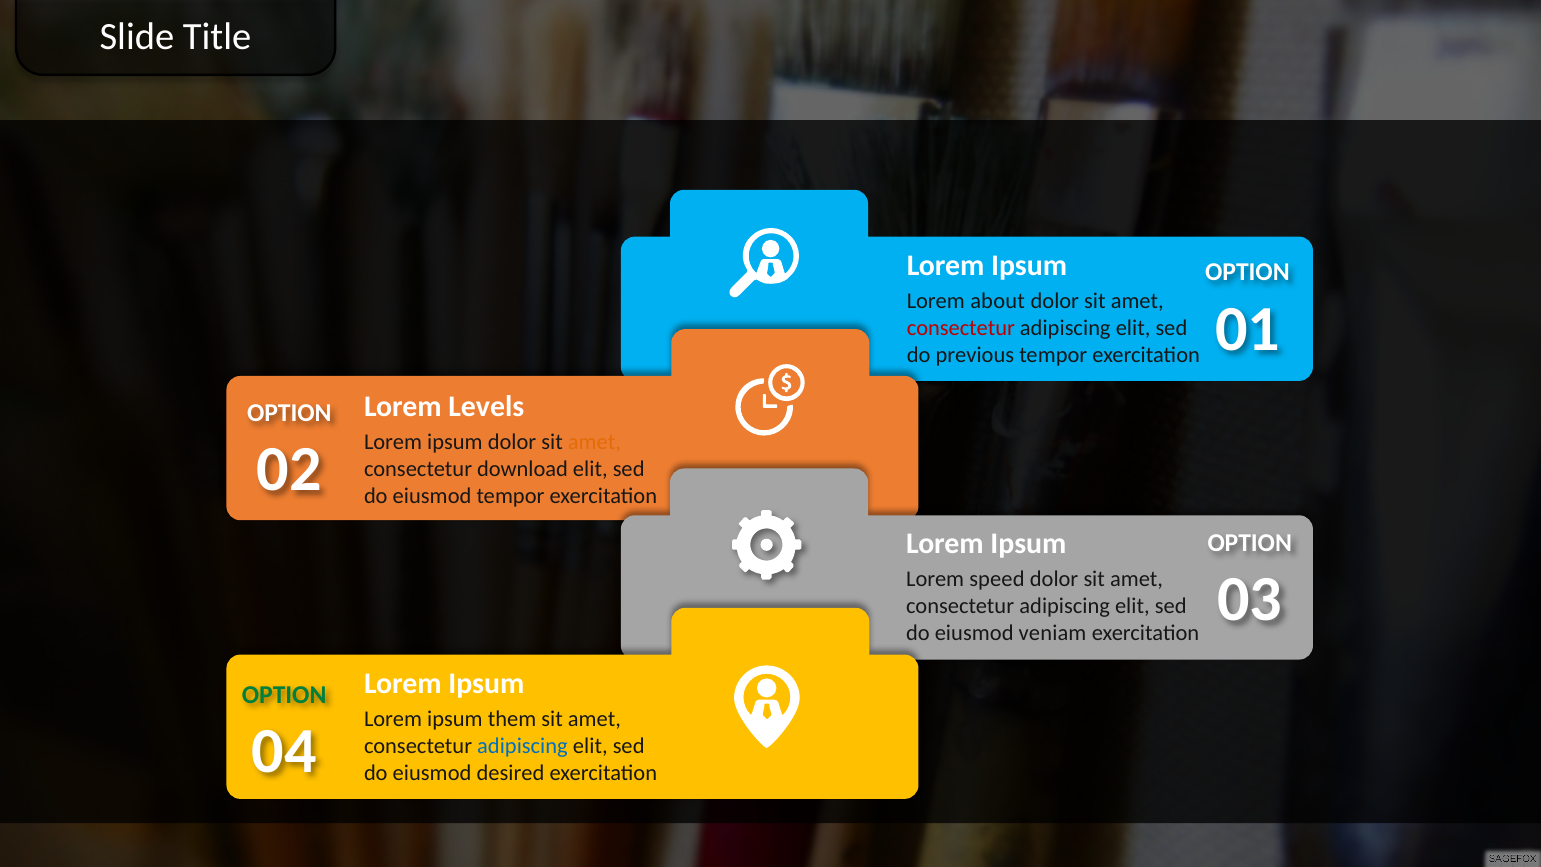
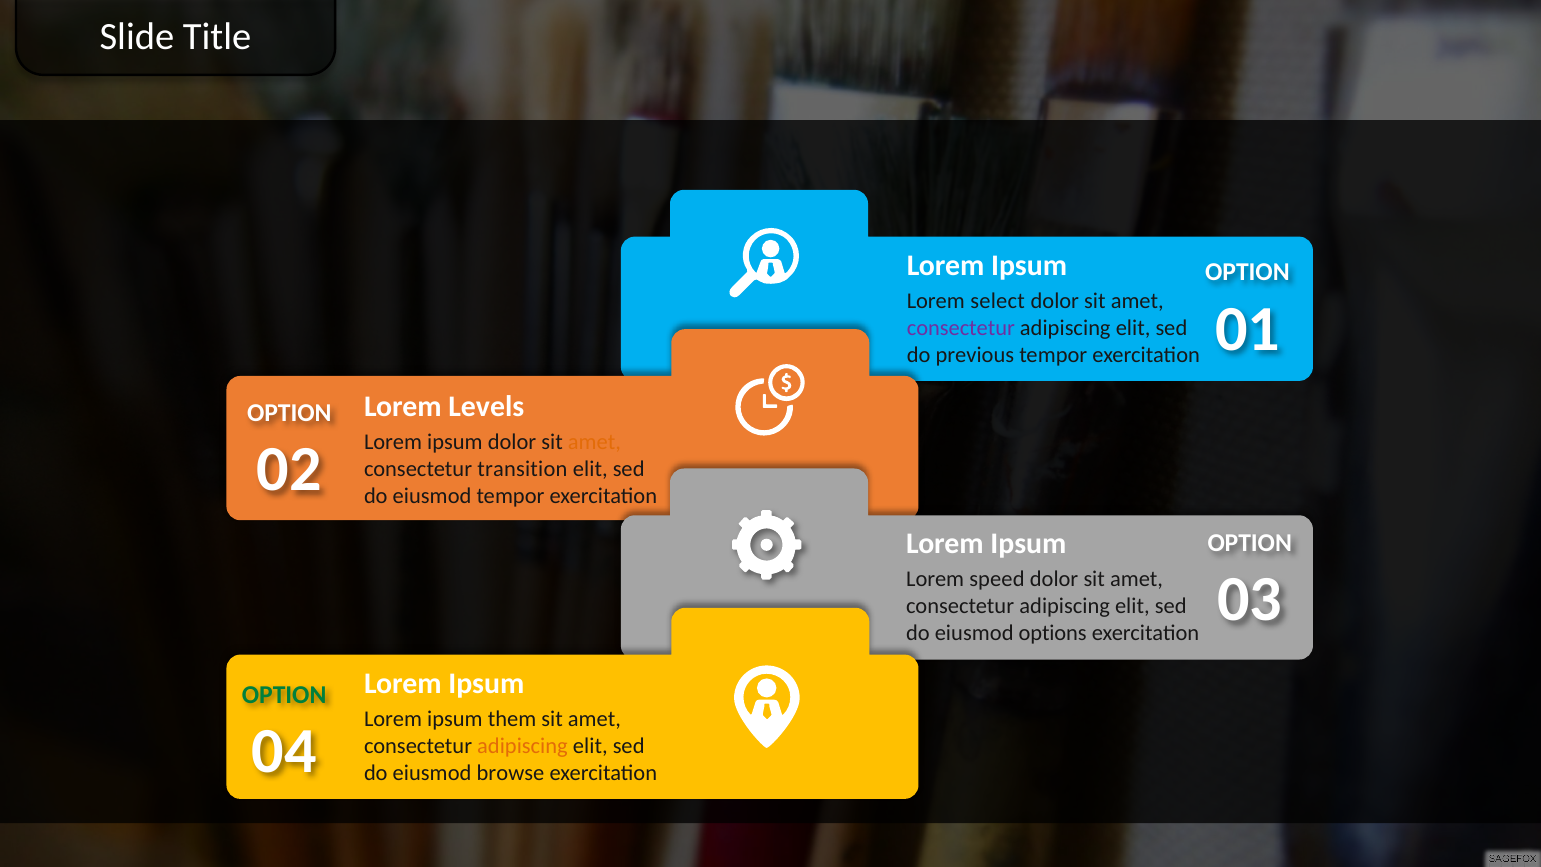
about: about -> select
consectetur at (961, 328) colour: red -> purple
download: download -> transition
veniam: veniam -> options
adipiscing at (522, 746) colour: blue -> orange
desired: desired -> browse
